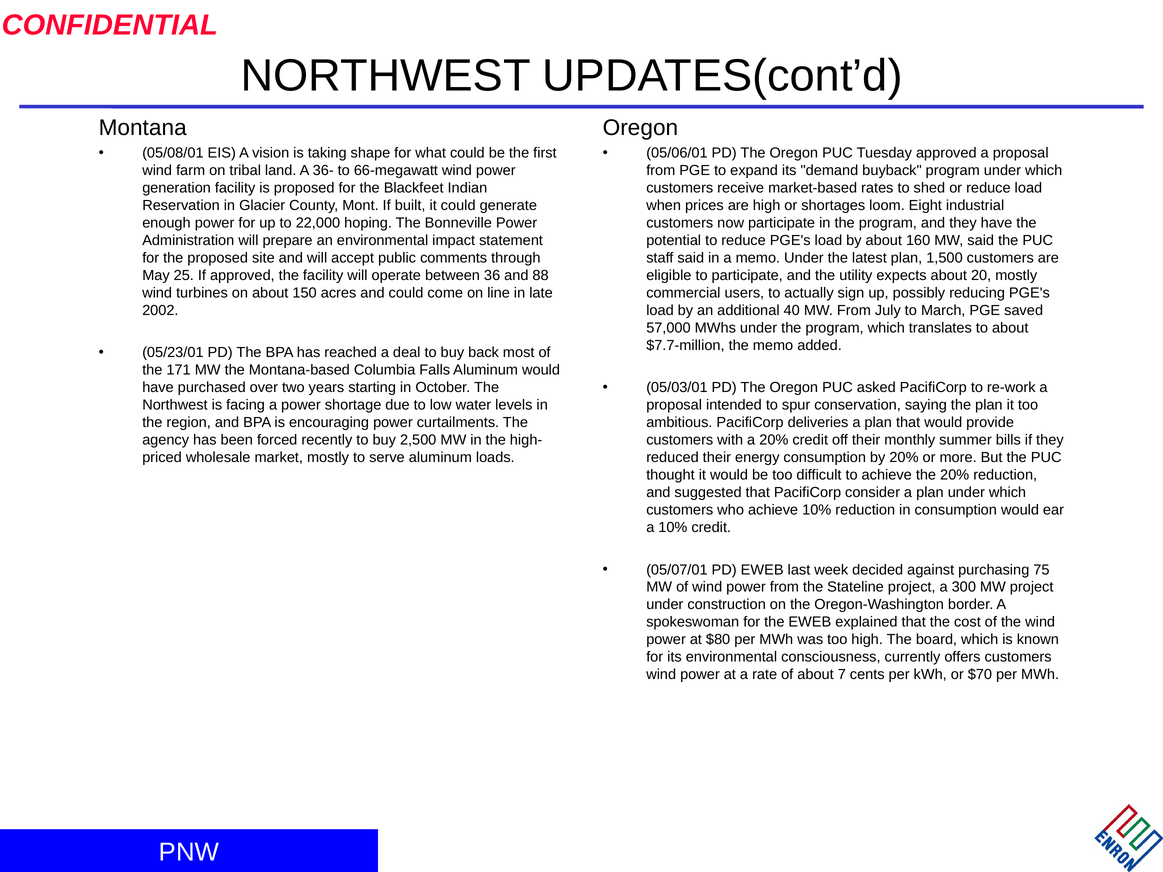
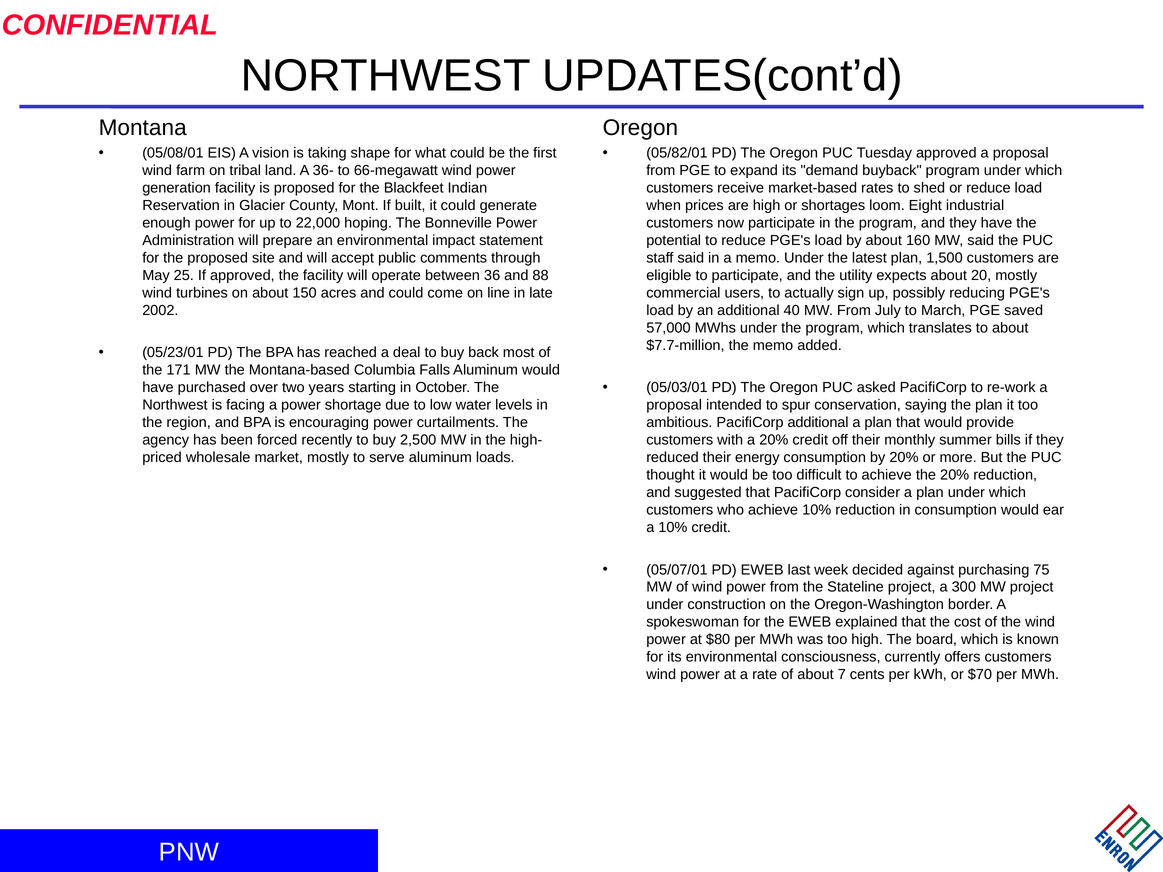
05/06/01: 05/06/01 -> 05/82/01
PacifiCorp deliveries: deliveries -> additional
